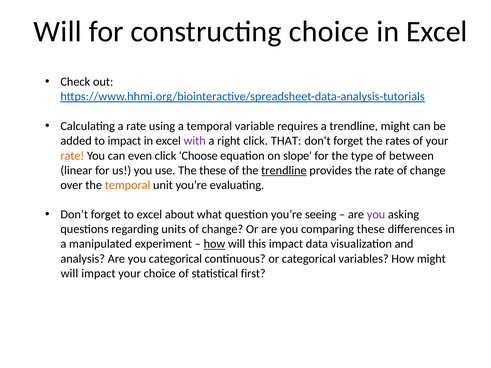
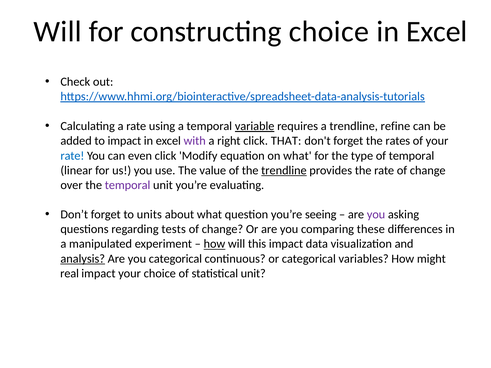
variable underline: none -> present
trendline might: might -> refine
rate at (72, 156) colour: orange -> blue
Choose: Choose -> Modify
on slope: slope -> what
of between: between -> temporal
The these: these -> value
temporal at (128, 185) colour: orange -> purple
to excel: excel -> units
units: units -> tests
analysis underline: none -> present
will at (69, 274): will -> real
statistical first: first -> unit
